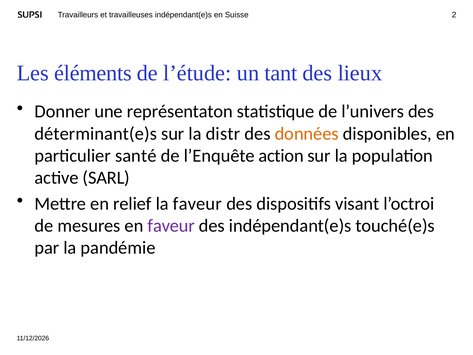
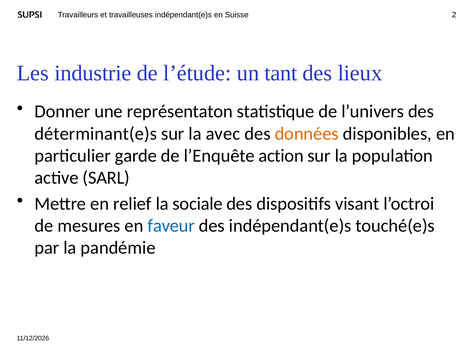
éléments: éléments -> industrie
distr: distr -> avec
santé: santé -> garde
la faveur: faveur -> sociale
faveur at (171, 226) colour: purple -> blue
